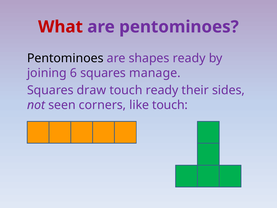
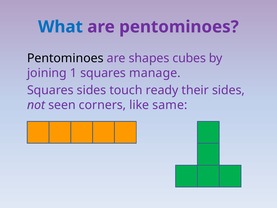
What colour: red -> blue
shapes ready: ready -> cubes
6: 6 -> 1
Squares draw: draw -> sides
like touch: touch -> same
